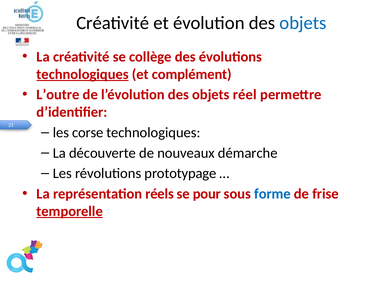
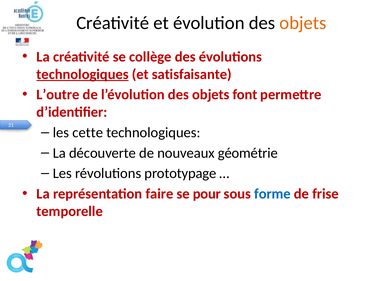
objets at (303, 23) colour: blue -> orange
complément: complément -> satisfaisante
réel: réel -> font
corse: corse -> cette
démarche: démarche -> géométrie
réels: réels -> faire
temporelle underline: present -> none
